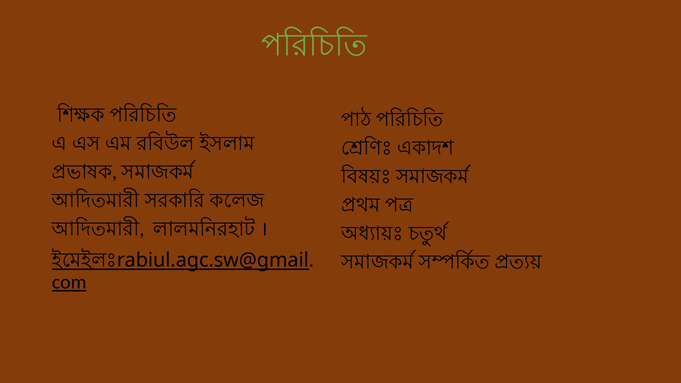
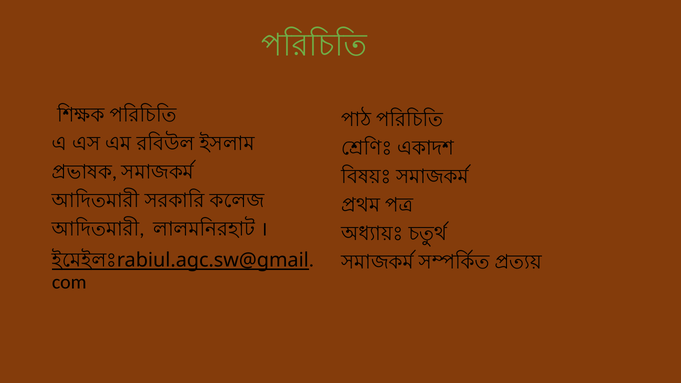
com underline: present -> none
